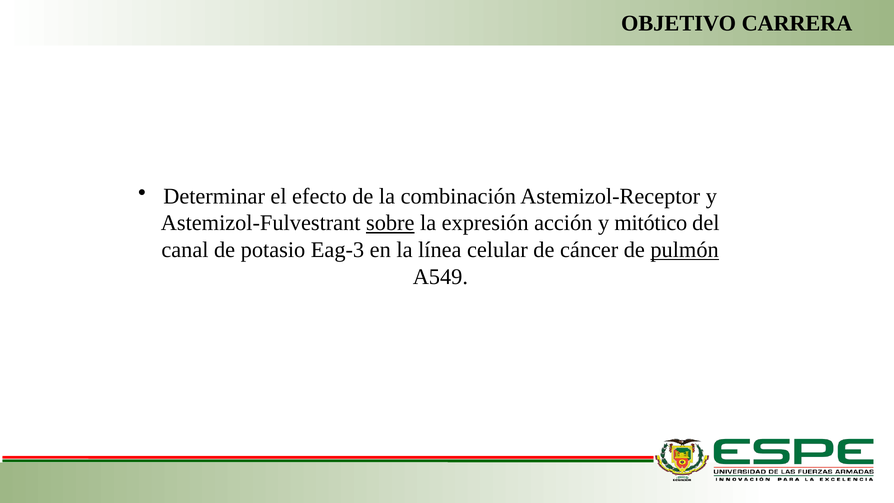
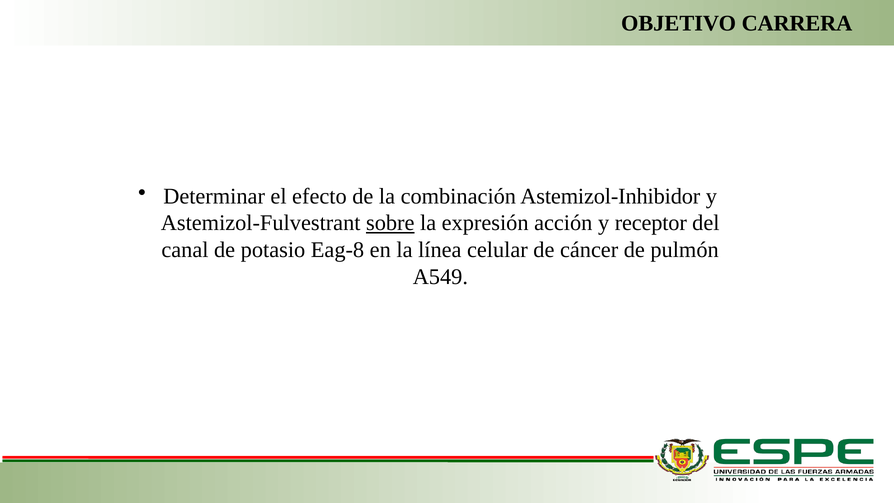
Astemizol-Receptor: Astemizol-Receptor -> Astemizol-Inhibidor
mitótico: mitótico -> receptor
Eag-3: Eag-3 -> Eag-8
pulmón underline: present -> none
